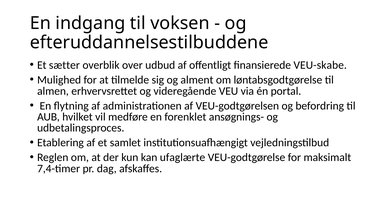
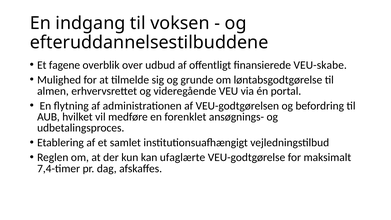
sætter: sætter -> fagene
alment: alment -> grunde
